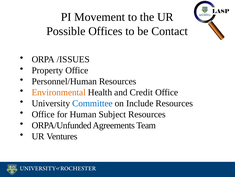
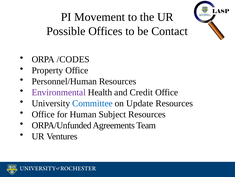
/ISSUES: /ISSUES -> /CODES
Environmental colour: orange -> purple
Include: Include -> Update
